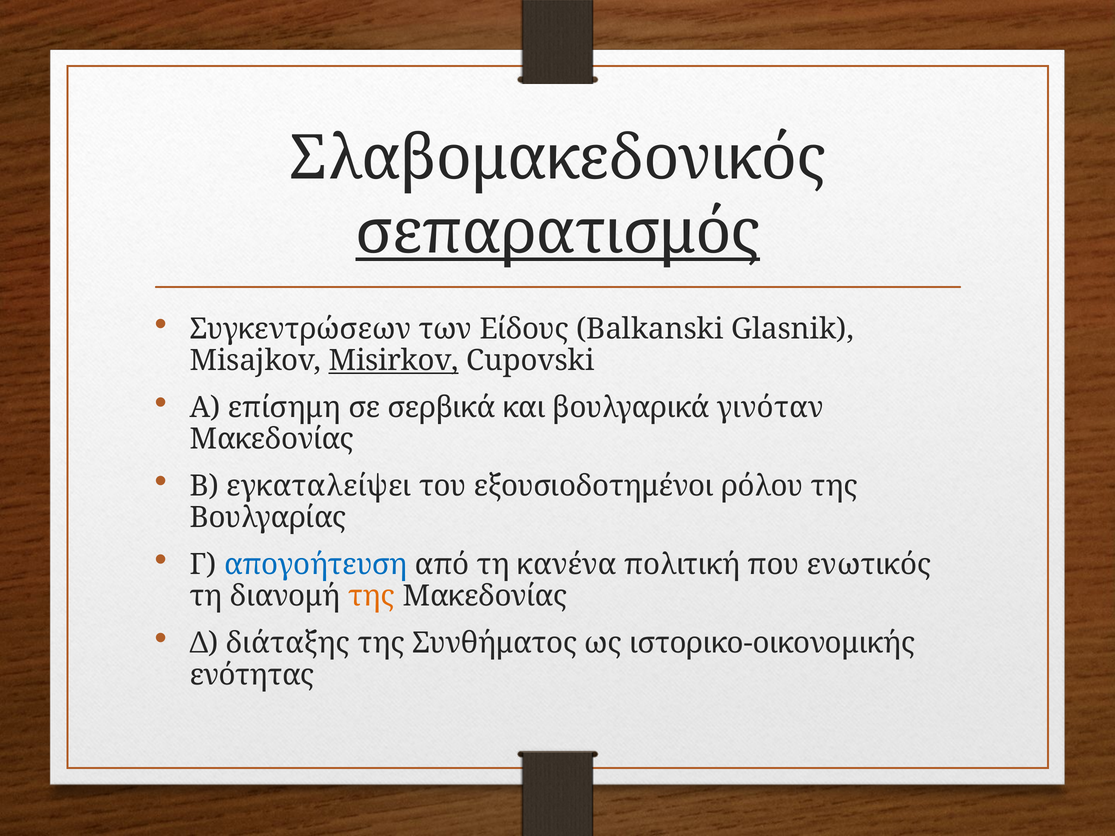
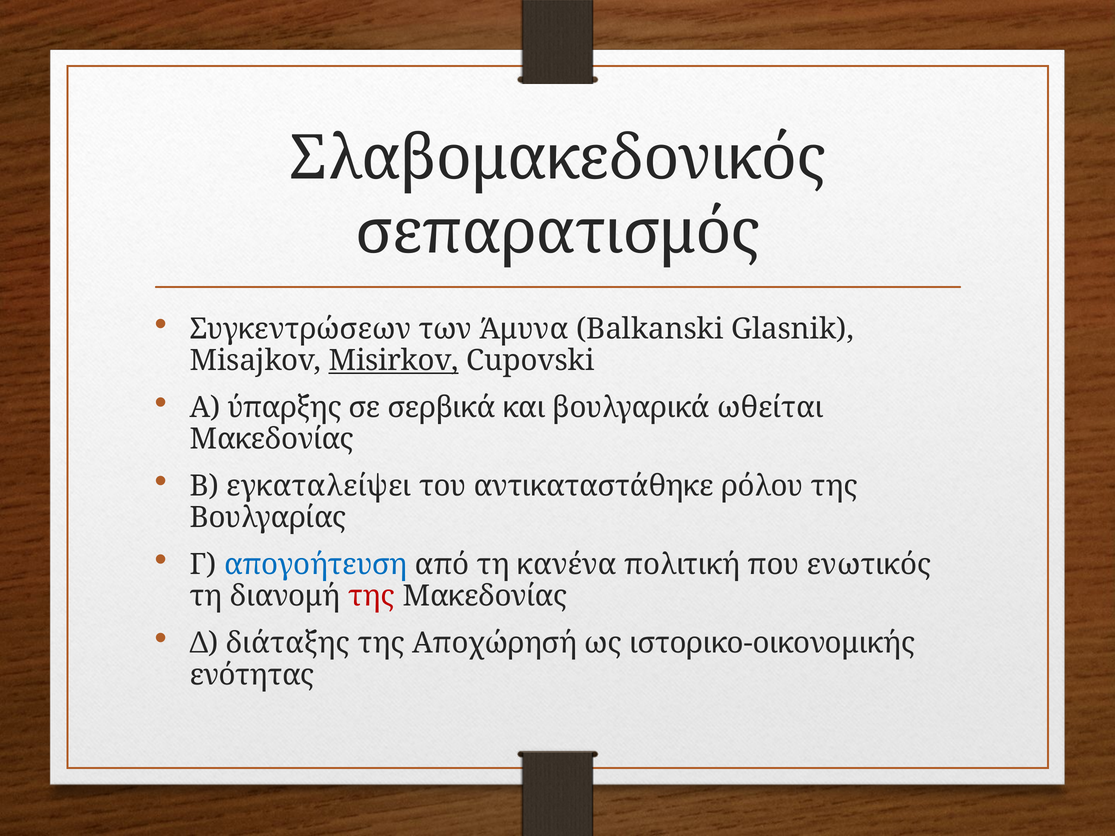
σεπαρατισμός underline: present -> none
Είδους: Είδους -> Άμυνα
επίσημη: επίσημη -> ύπαρξης
γινόταν: γινόταν -> ωθείται
εξουσιοδοτημένοι: εξουσιοδοτημένοι -> αντικαταστάθηκε
της at (372, 596) colour: orange -> red
Συνθήματος: Συνθήματος -> Αποχώρησή
